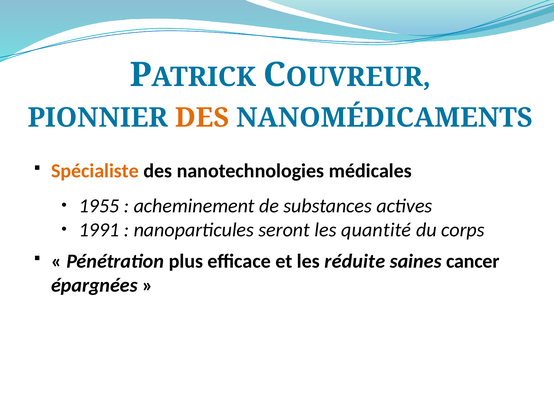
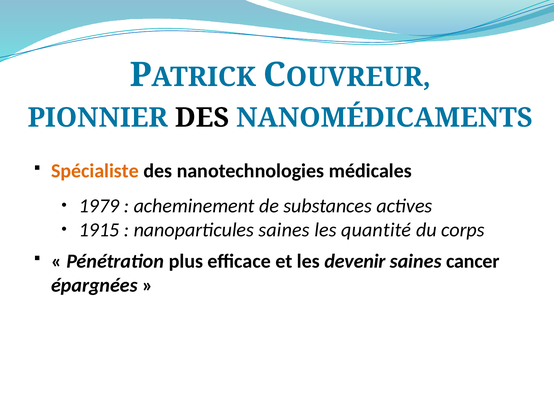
DES at (202, 118) colour: orange -> black
1955: 1955 -> 1979
1991: 1991 -> 1915
nanoparticules seront: seront -> saines
réduite: réduite -> devenir
